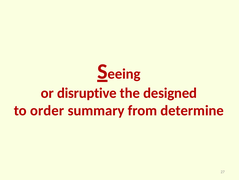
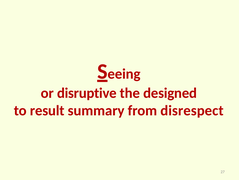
order: order -> result
determine: determine -> disrespect
